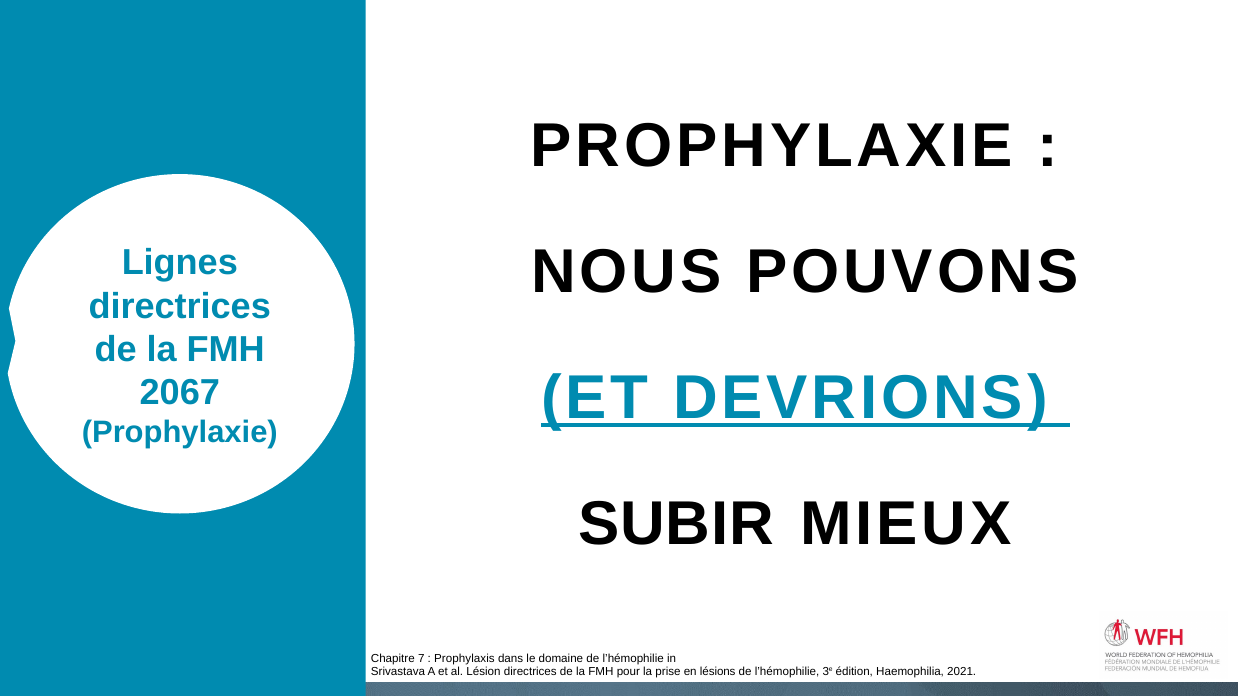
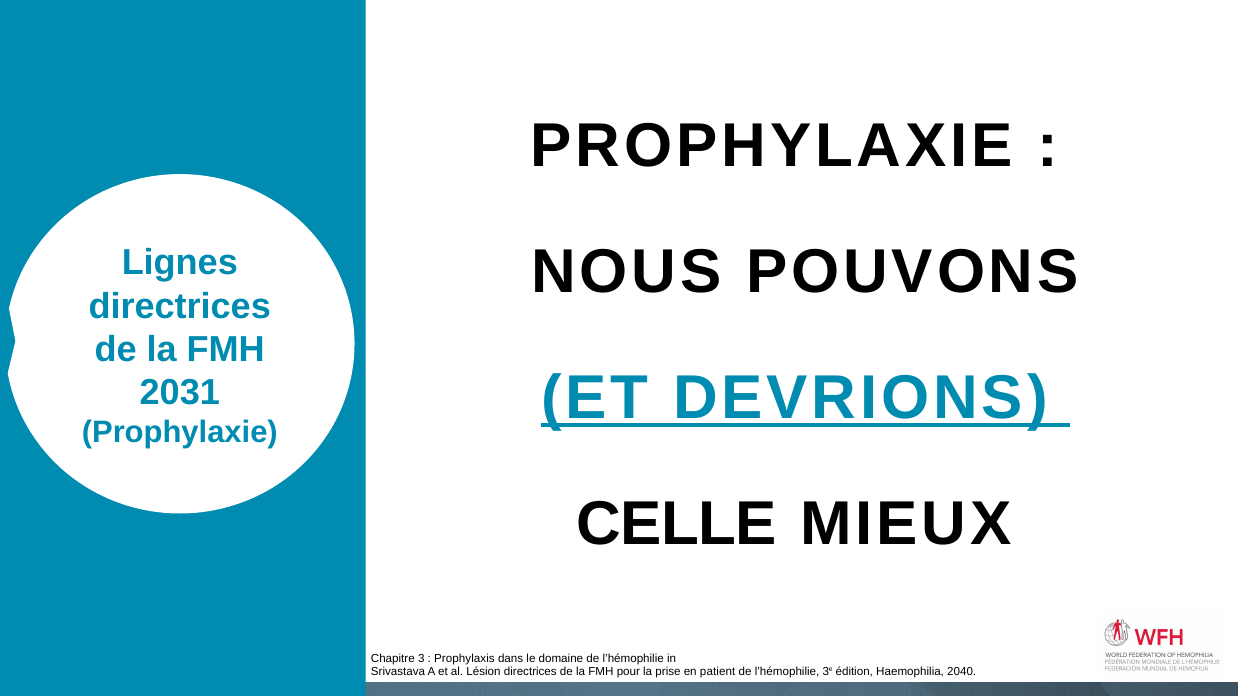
2067: 2067 -> 2031
SUBIR: SUBIR -> CELLE
7: 7 -> 3
lésions: lésions -> patient
2021: 2021 -> 2040
